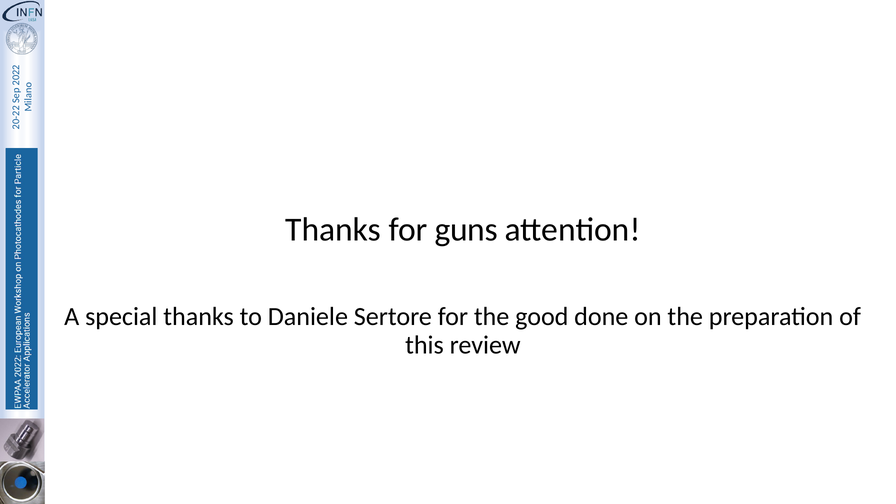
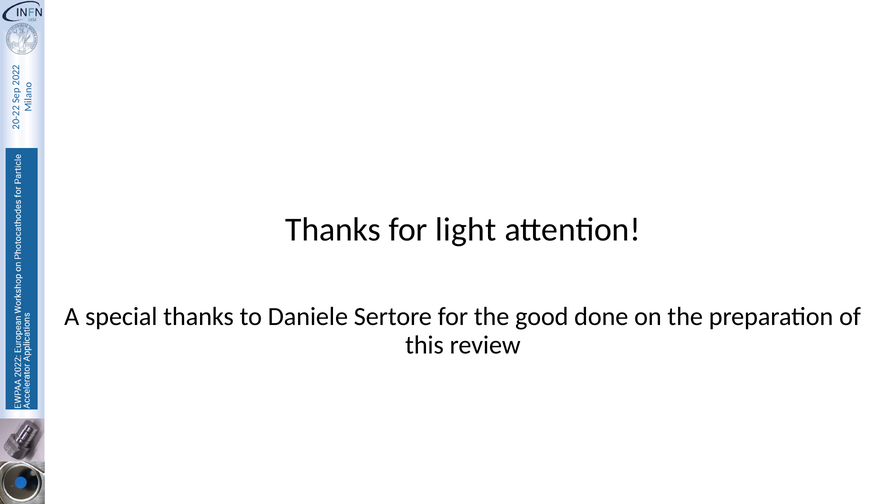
guns: guns -> light
